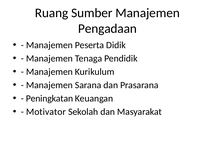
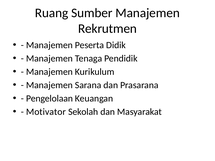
Pengadaan: Pengadaan -> Rekrutmen
Peningkatan: Peningkatan -> Pengelolaan
